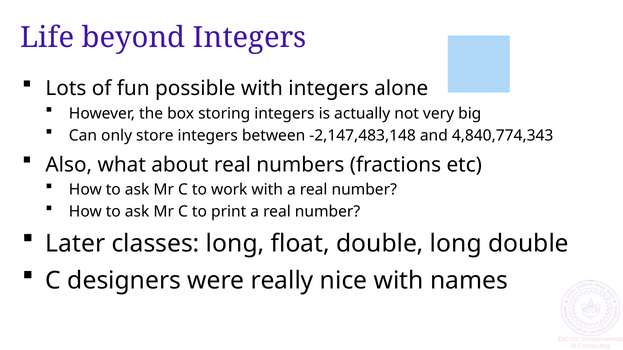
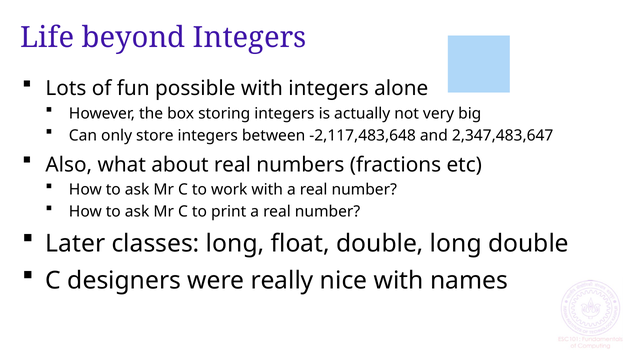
-2,147,483,148: -2,147,483,148 -> -2,117,483,648
4,840,774,343: 4,840,774,343 -> 2,347,483,647
